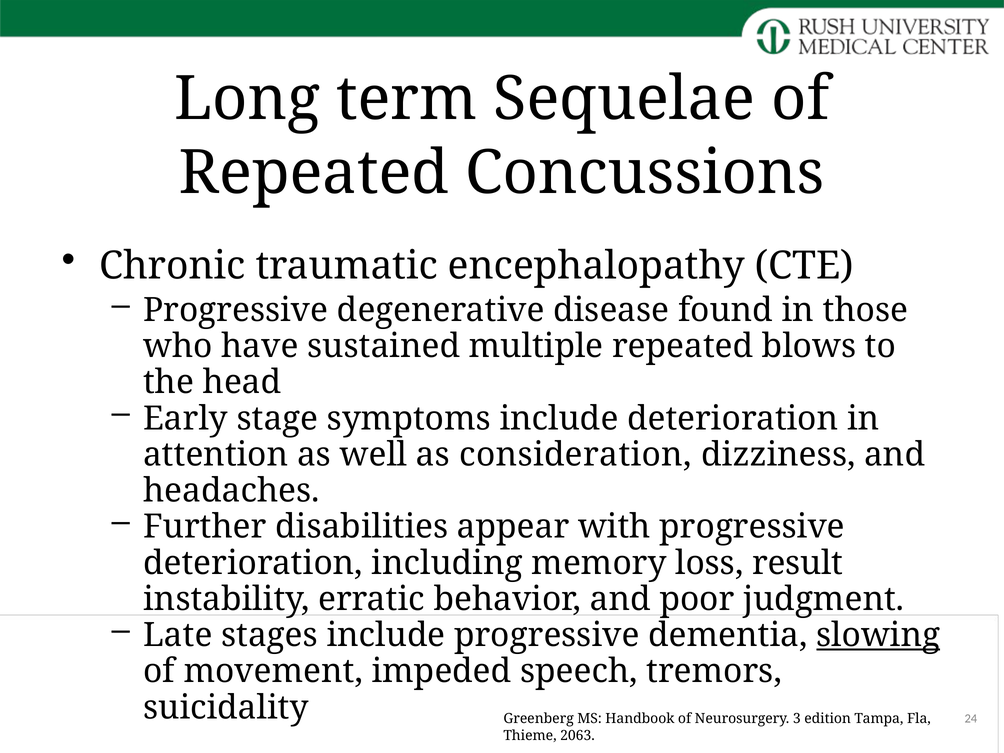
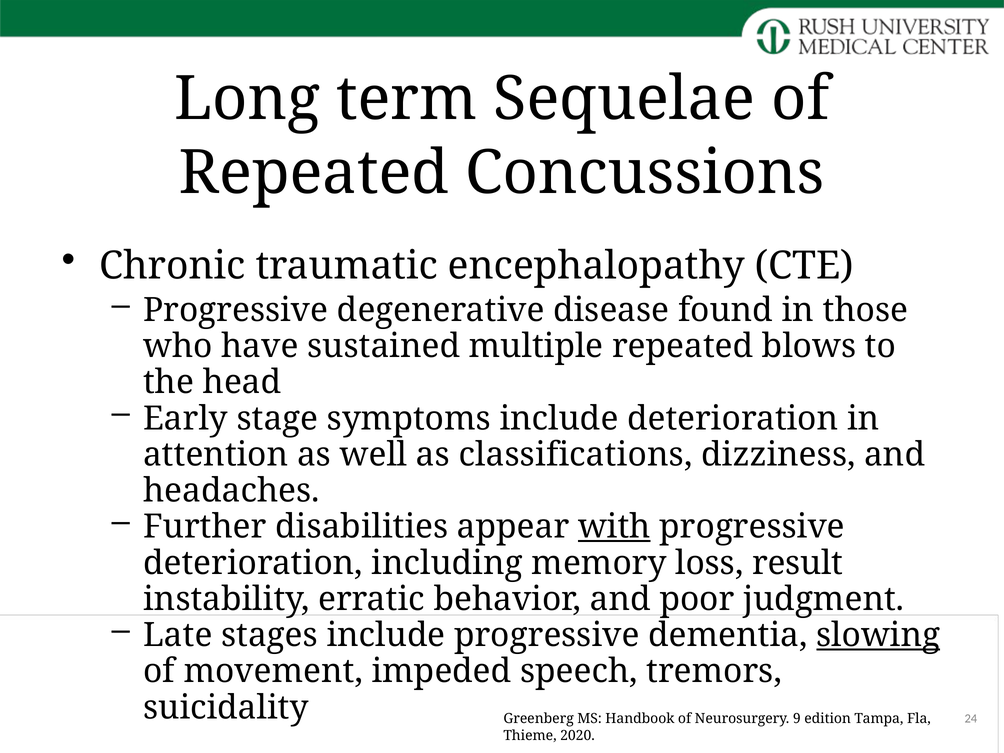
consideration: consideration -> classifications
with underline: none -> present
3: 3 -> 9
2063: 2063 -> 2020
